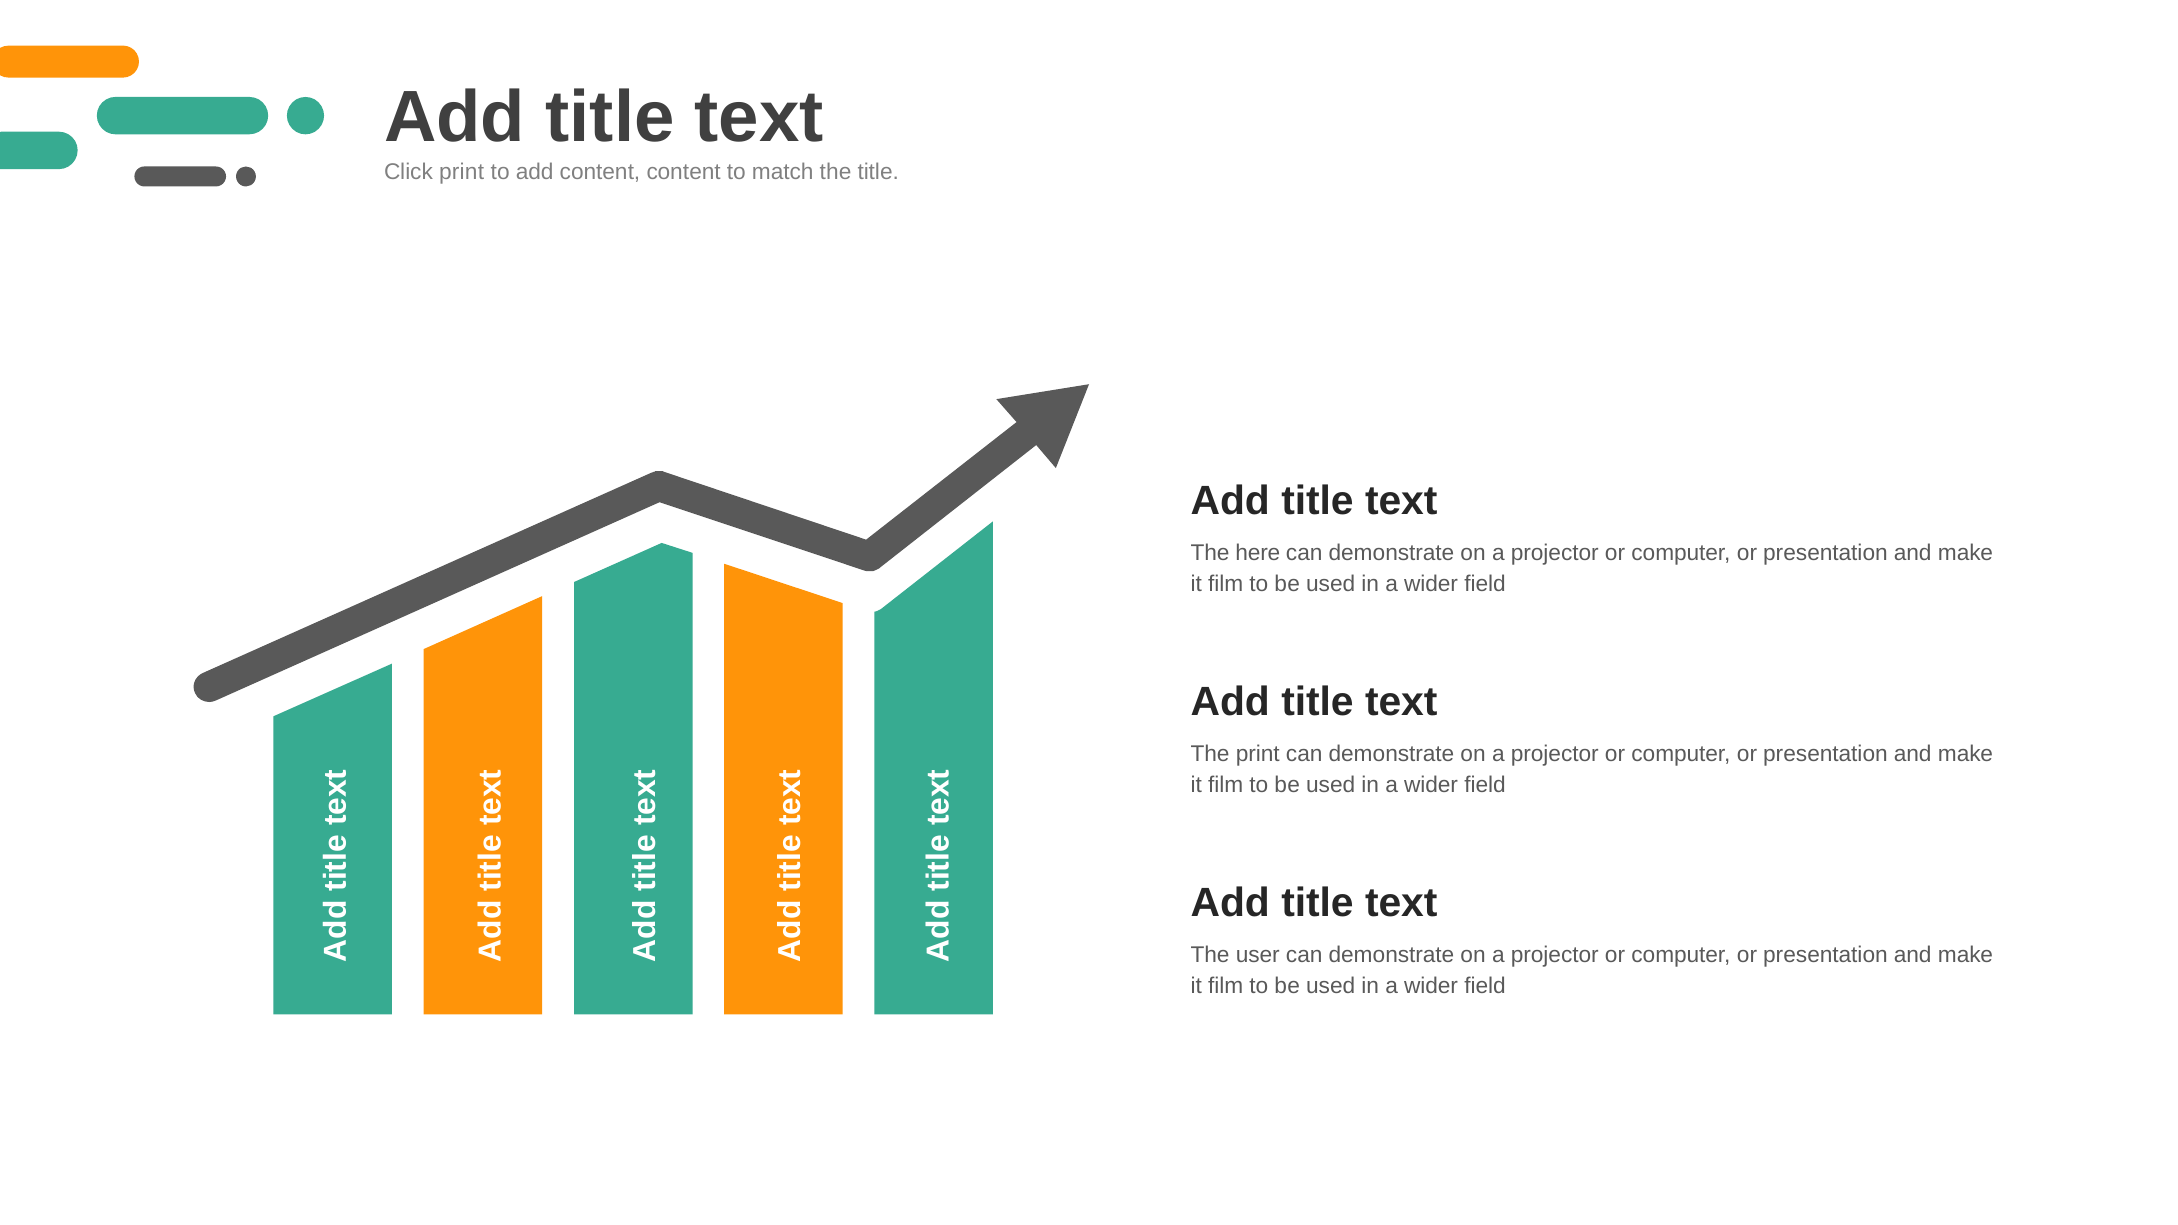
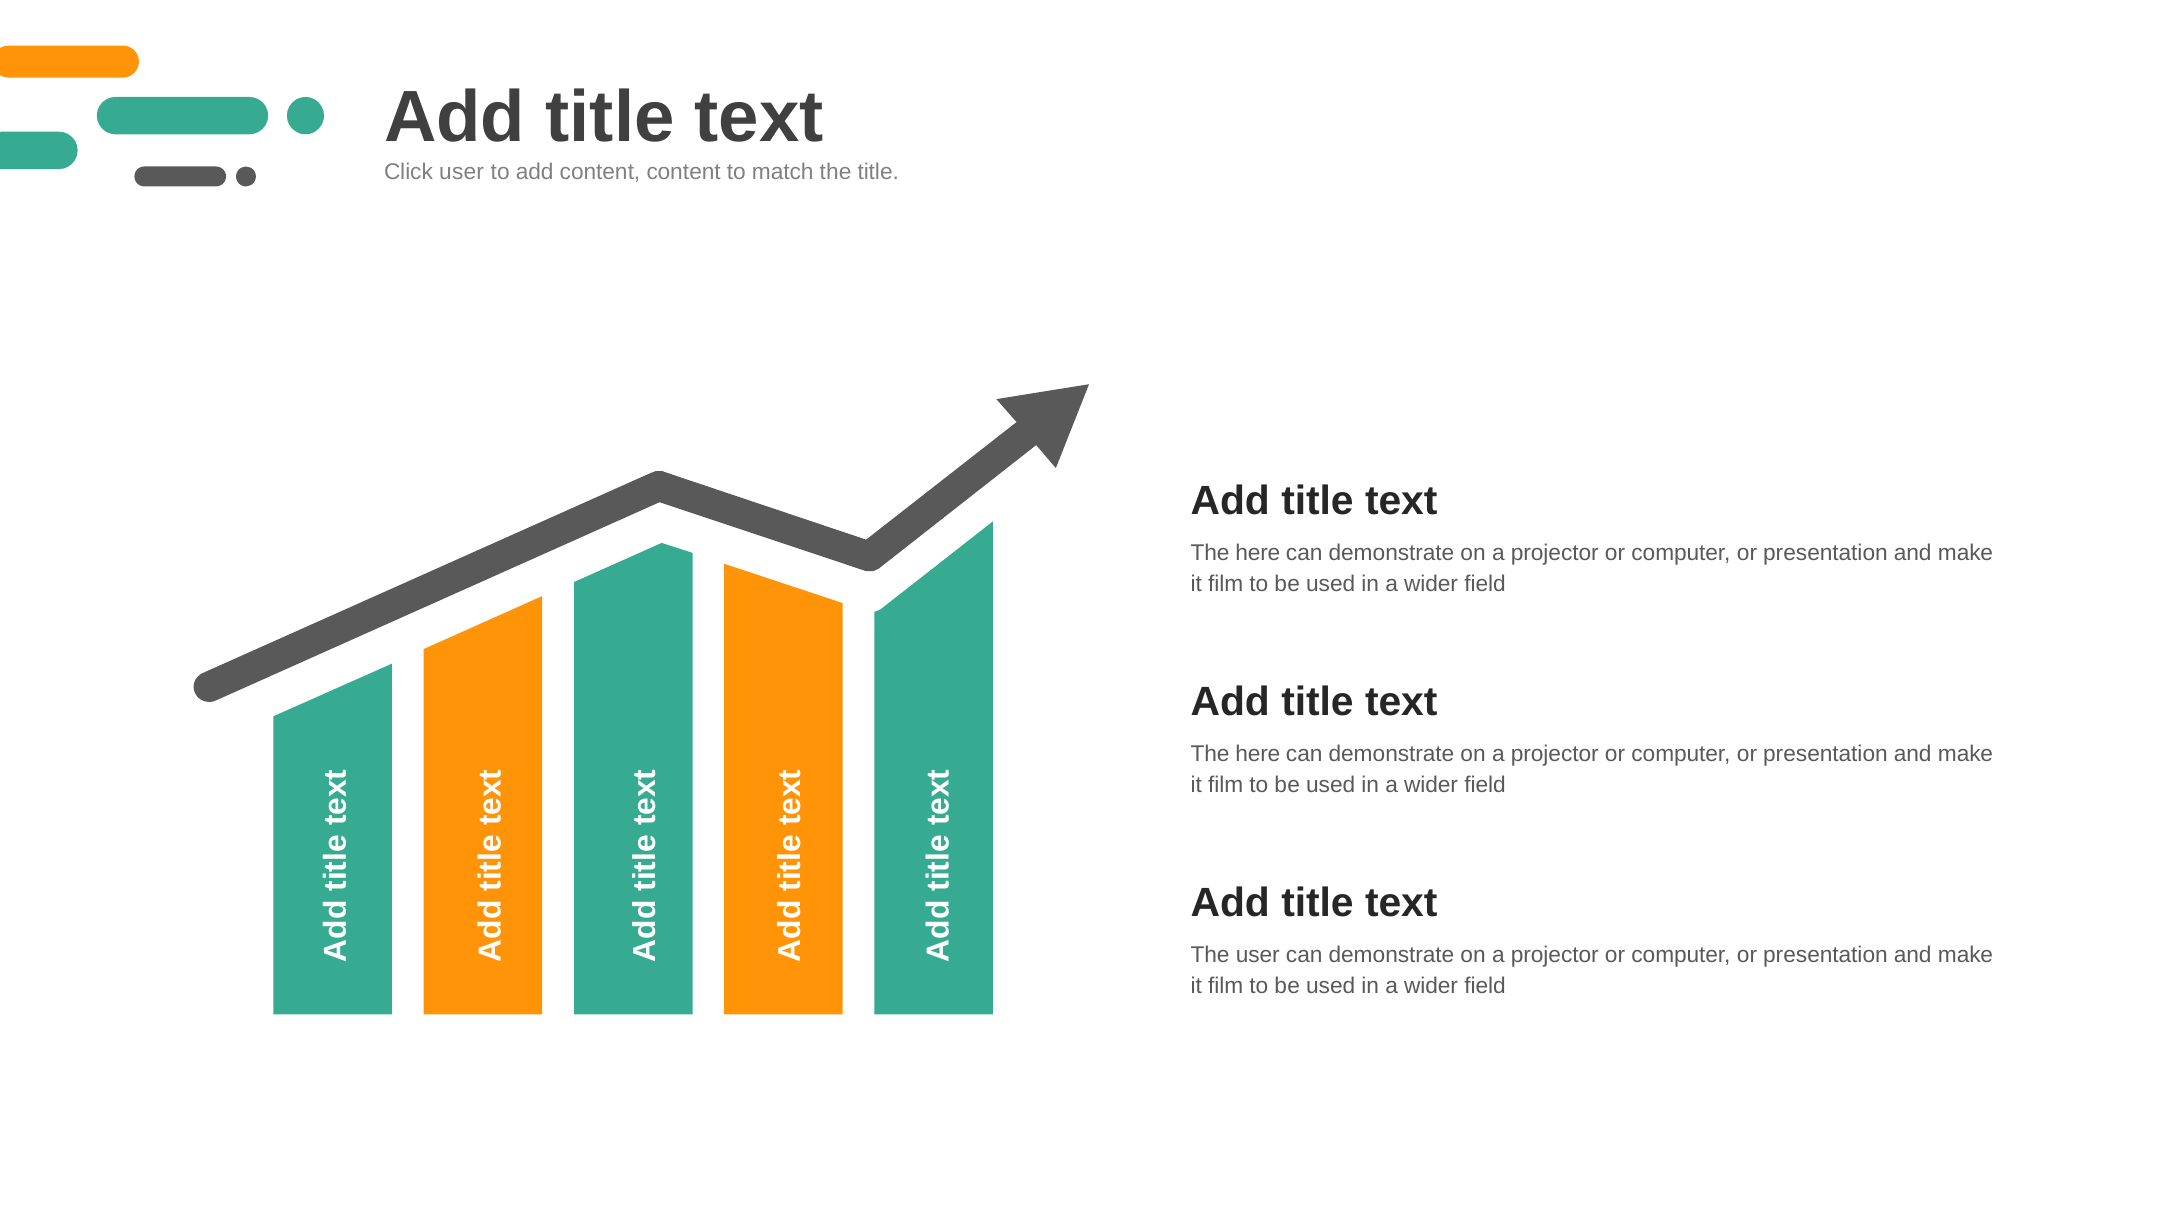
Click print: print -> user
print at (1258, 754): print -> here
